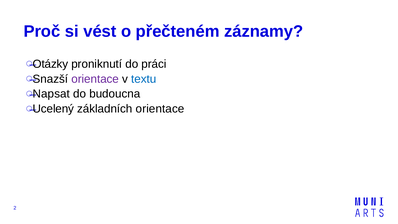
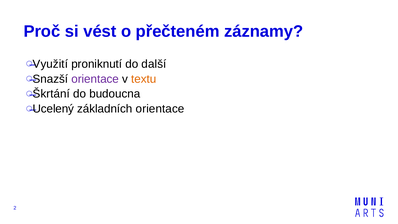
Otázky: Otázky -> Využití
práci: práci -> další
textu colour: blue -> orange
Napsat: Napsat -> Škrtání
